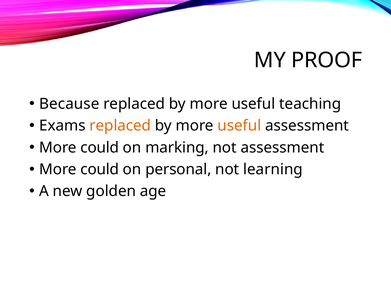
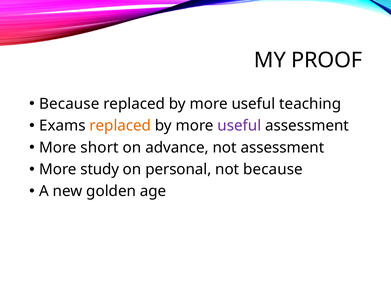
useful at (239, 126) colour: orange -> purple
could at (100, 148): could -> short
marking: marking -> advance
could at (100, 169): could -> study
not learning: learning -> because
